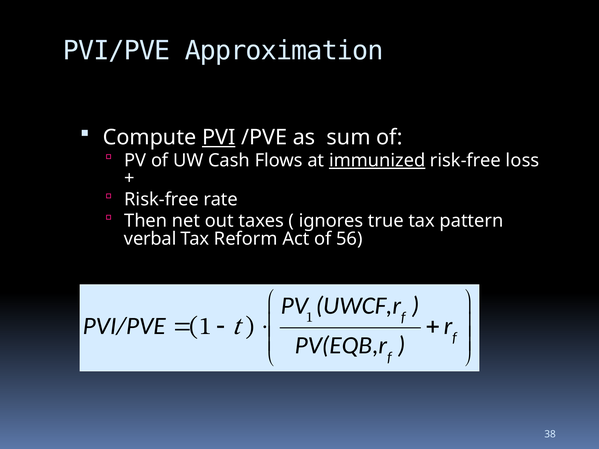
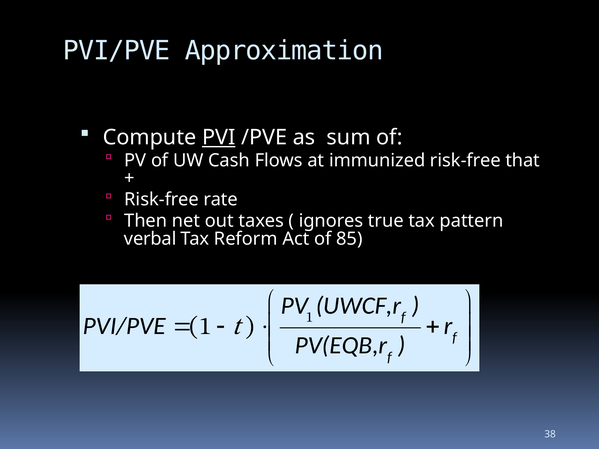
immunized underline: present -> none
loss: loss -> that
56: 56 -> 85
